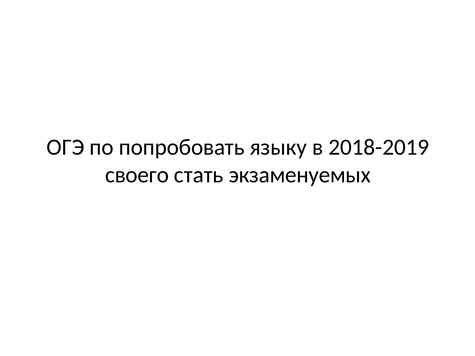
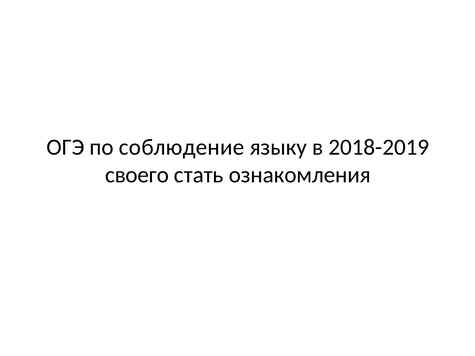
попробовать: попробовать -> соблюдение
экзаменуемых: экзаменуемых -> ознакомления
